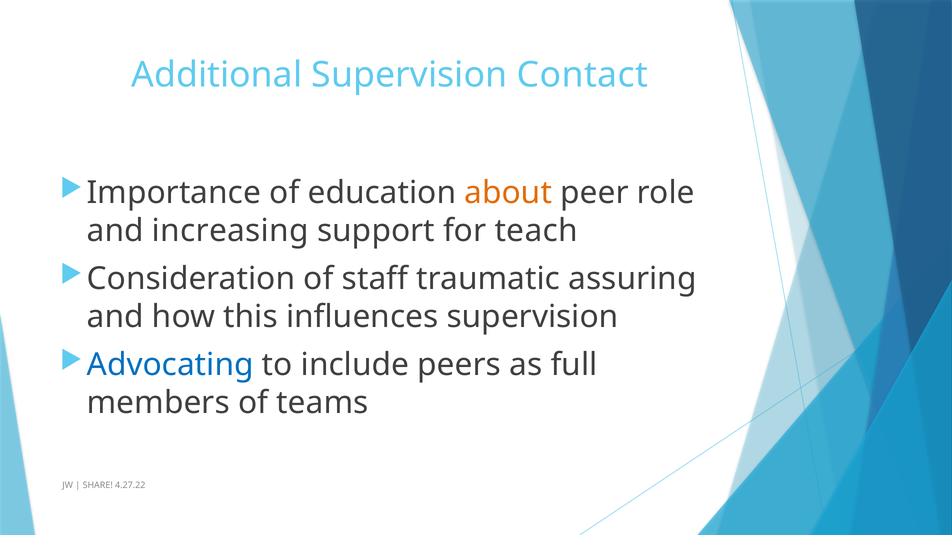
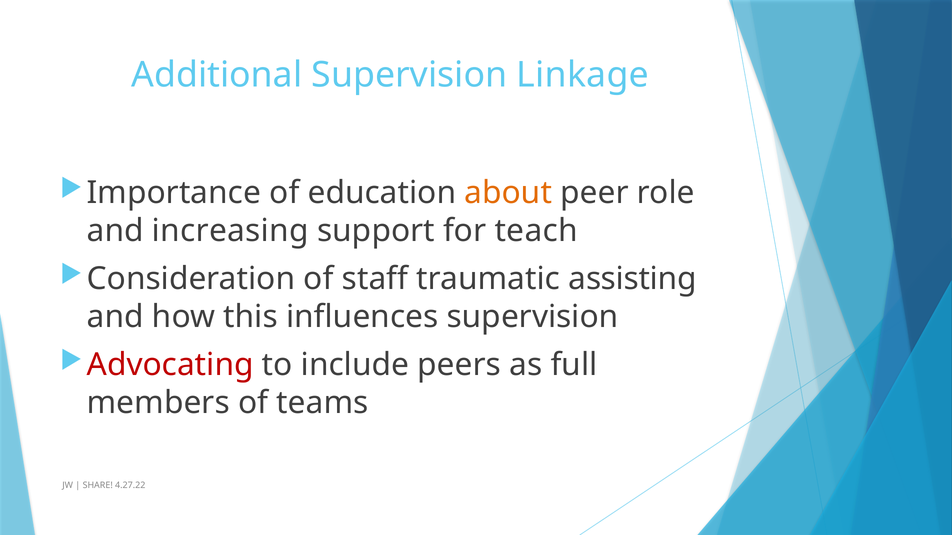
Contact: Contact -> Linkage
assuring: assuring -> assisting
Advocating colour: blue -> red
